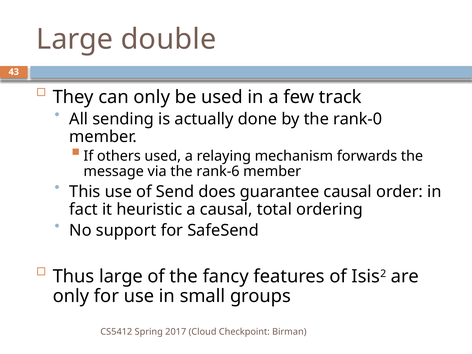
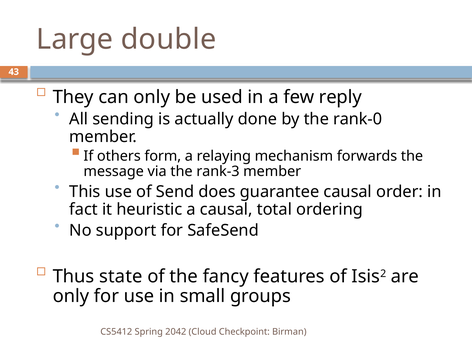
track: track -> reply
others used: used -> form
rank-6: rank-6 -> rank-3
Thus large: large -> state
2017: 2017 -> 2042
